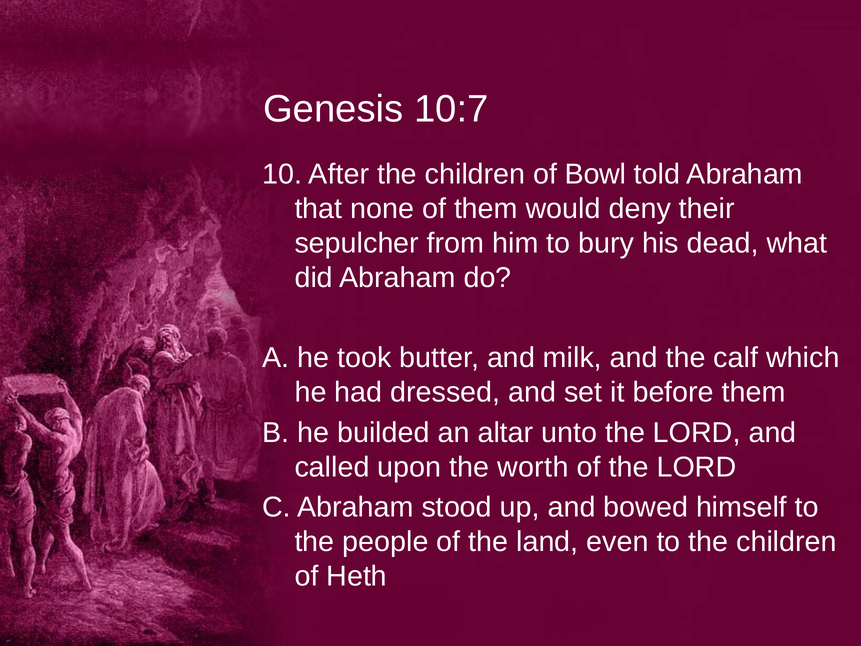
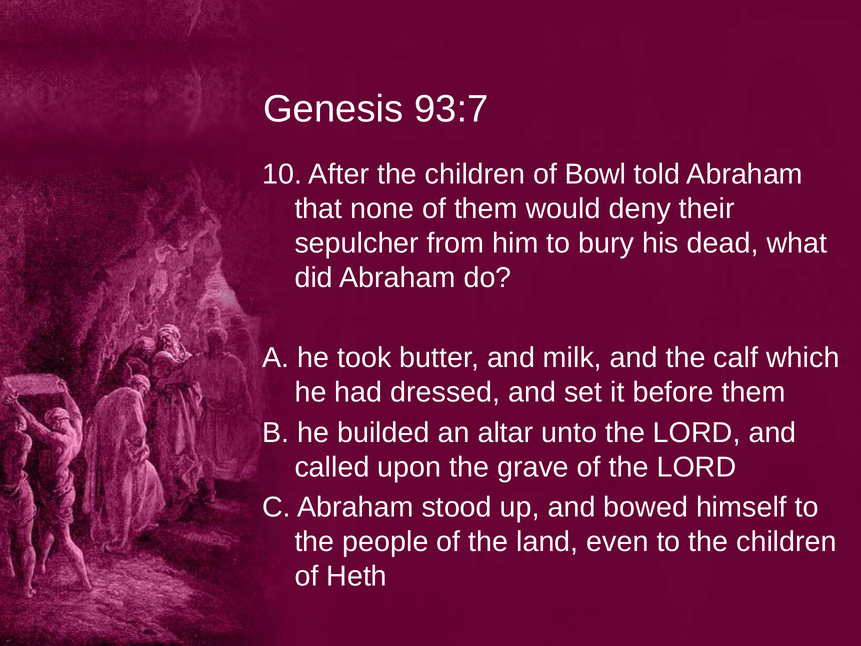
10:7: 10:7 -> 93:7
worth: worth -> grave
